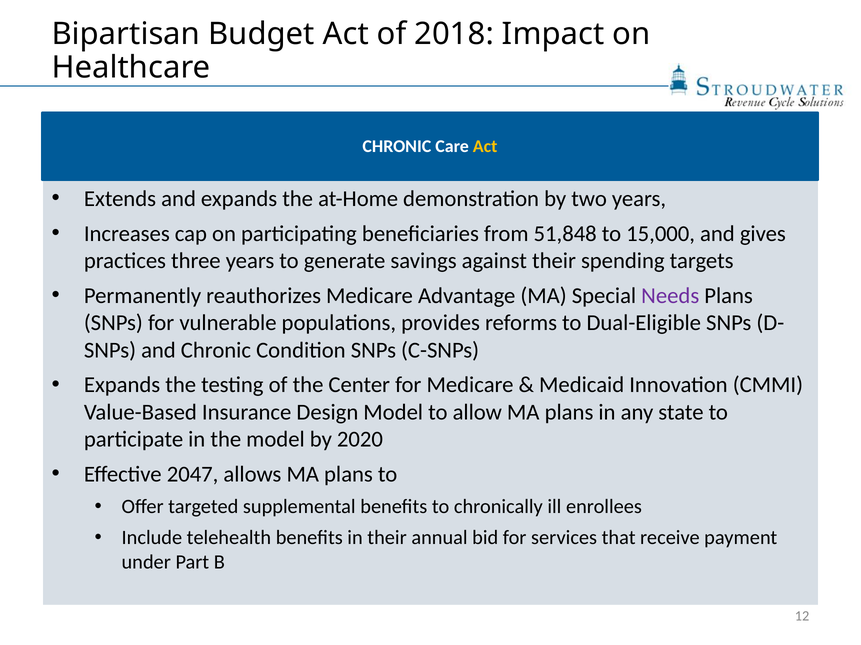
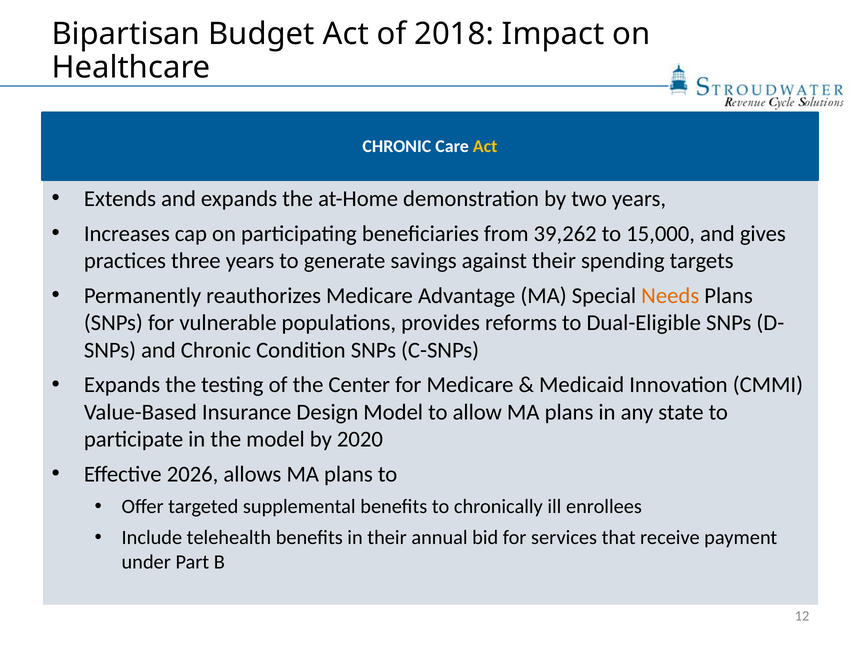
51,848: 51,848 -> 39,262
Needs colour: purple -> orange
2047: 2047 -> 2026
